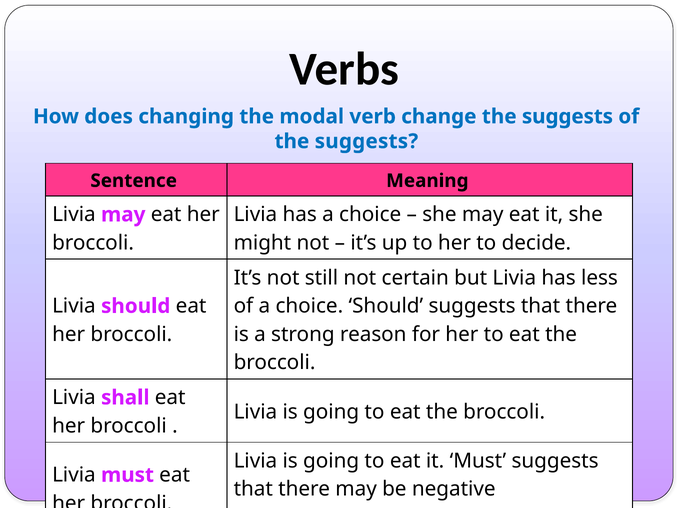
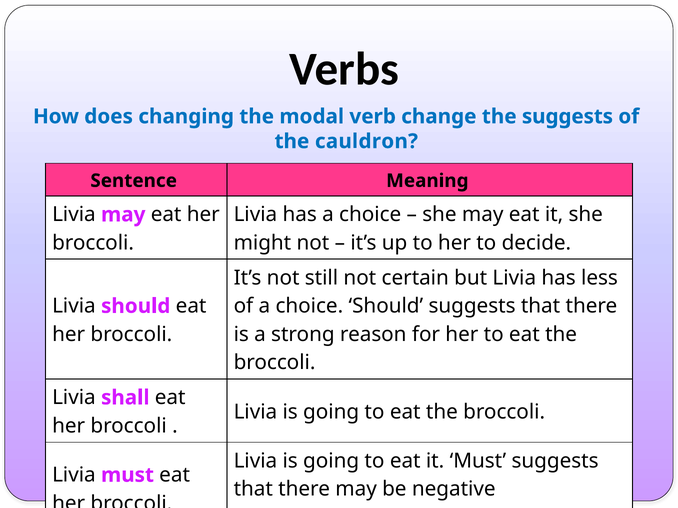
suggests at (366, 141): suggests -> cauldron
